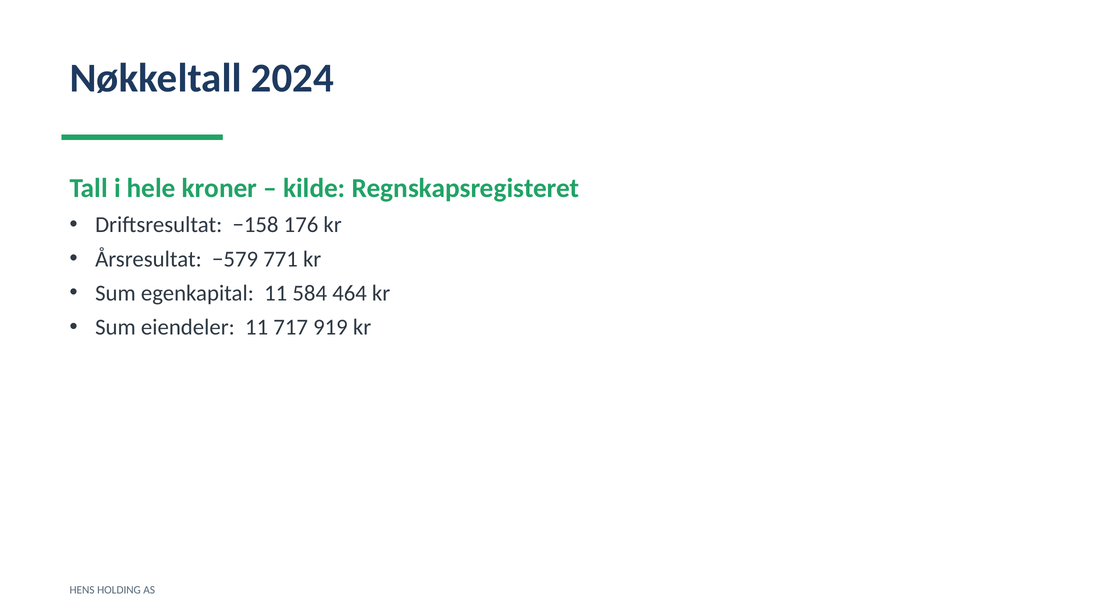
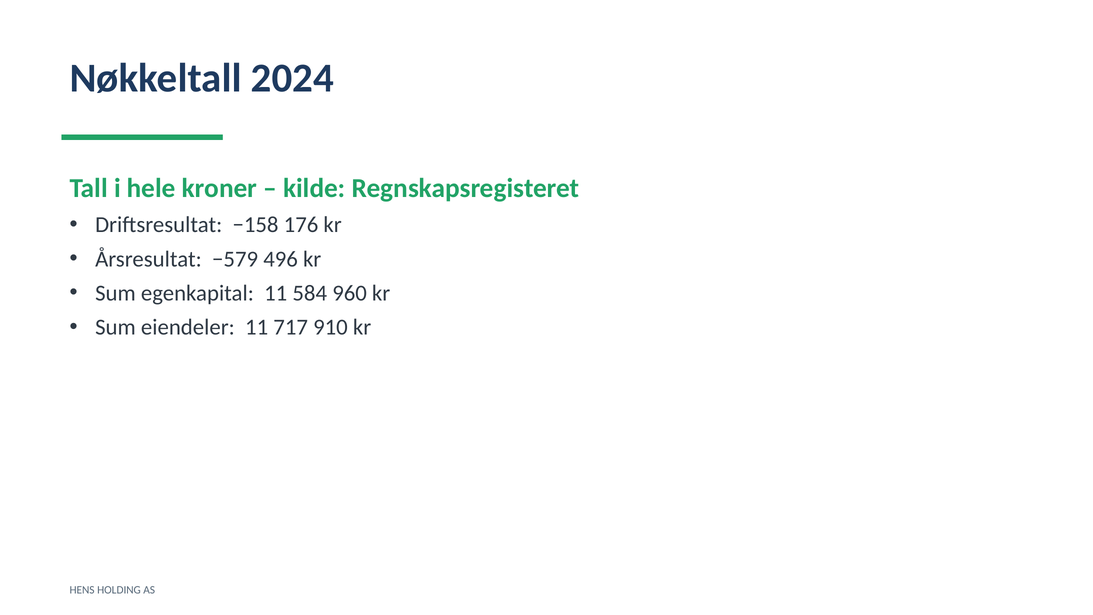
771: 771 -> 496
464: 464 -> 960
919: 919 -> 910
